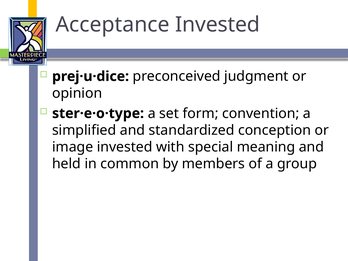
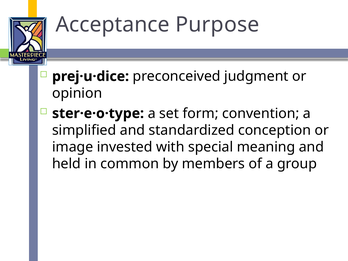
Acceptance Invested: Invested -> Purpose
